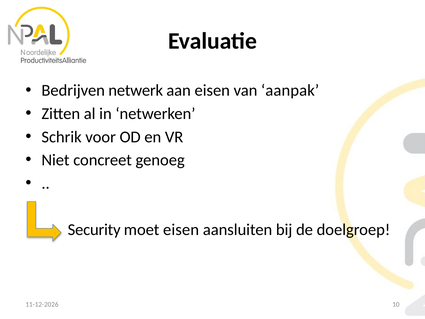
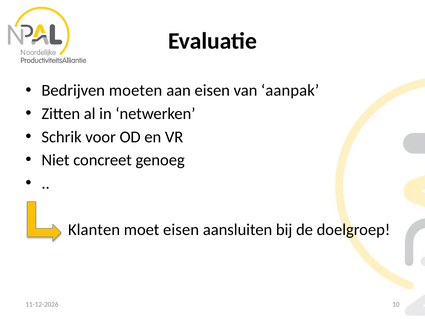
netwerk: netwerk -> moeten
Security: Security -> Klanten
